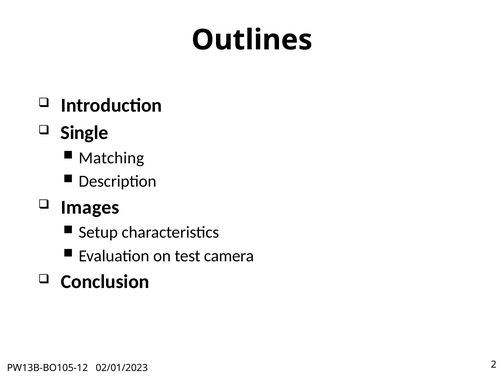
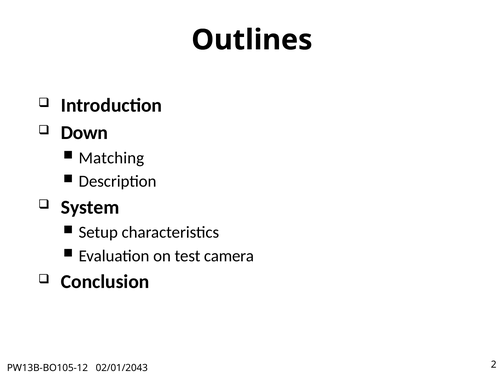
Single: Single -> Down
Images: Images -> System
02/01/2023: 02/01/2023 -> 02/01/2043
